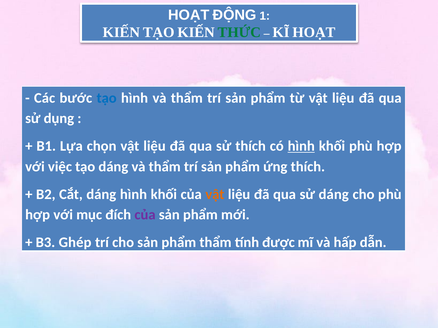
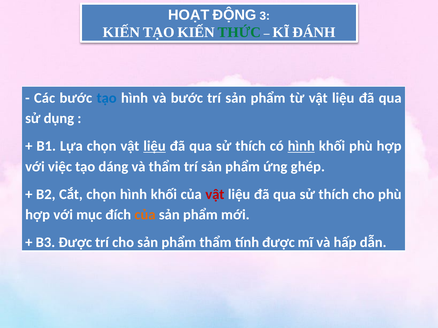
1: 1 -> 3
KĨ HOẠT: HOẠT -> ĐÁNH
hình và thẩm: thẩm -> bước
liệu at (155, 146) underline: none -> present
ứng thích: thích -> ghép
Cắt dáng: dáng -> chọn
vật at (215, 195) colour: orange -> red
dáng at (334, 195): dáng -> thích
của at (145, 215) colour: purple -> orange
B3 Ghép: Ghép -> Được
